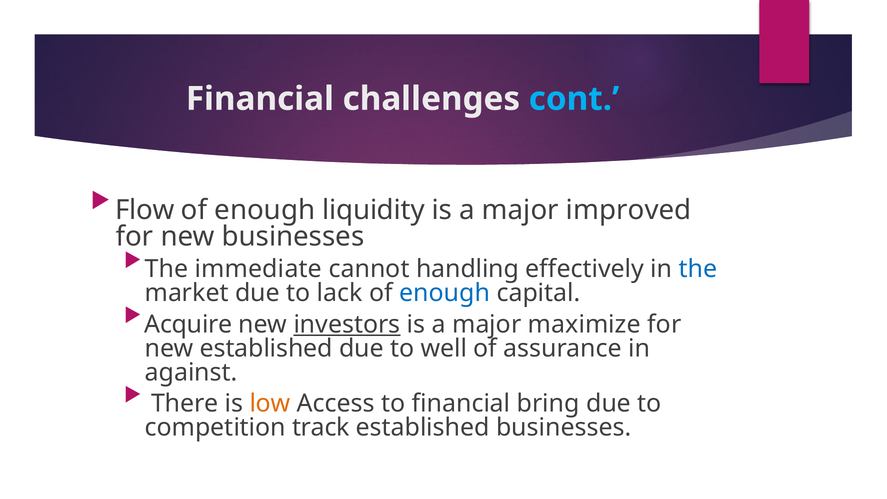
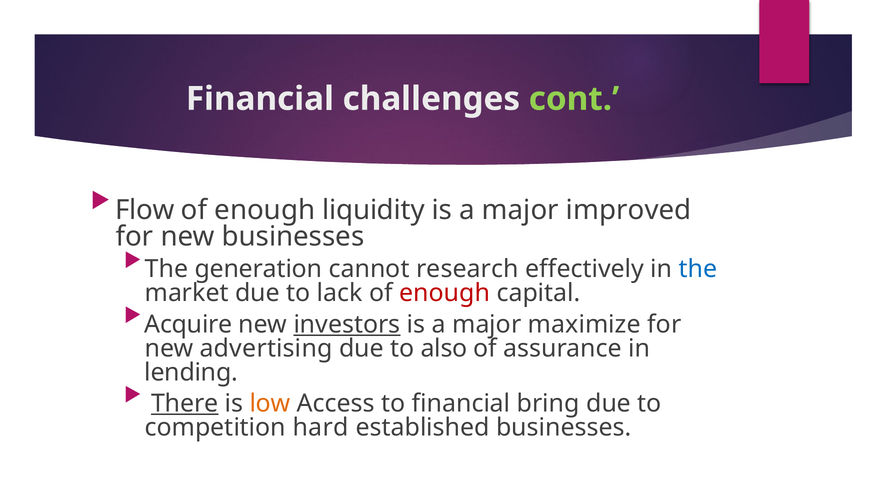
cont colour: light blue -> light green
immediate: immediate -> generation
handling: handling -> research
enough at (445, 293) colour: blue -> red
new established: established -> advertising
well: well -> also
against: against -> lending
There underline: none -> present
track: track -> hard
